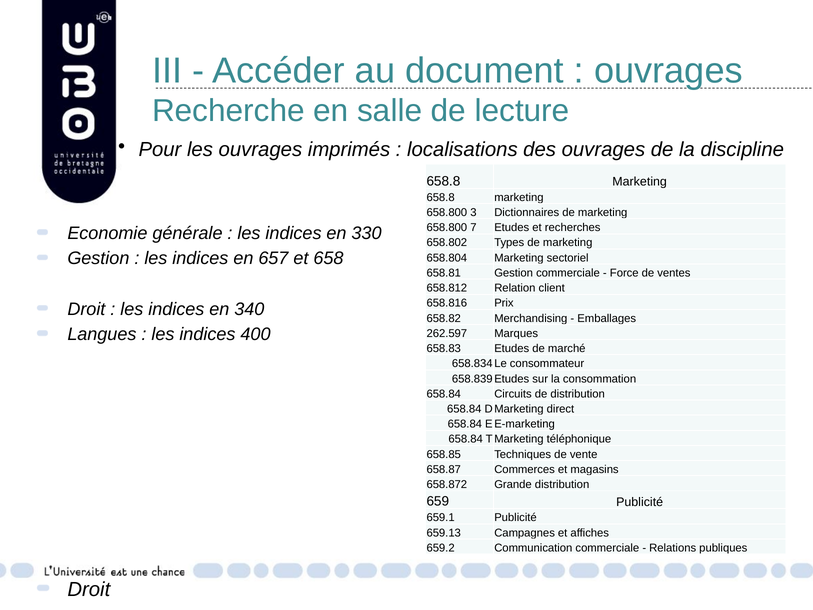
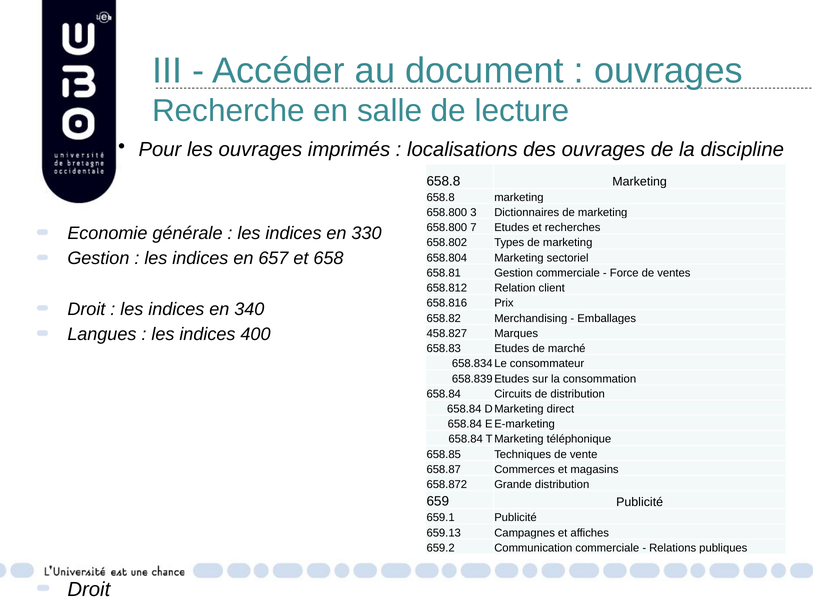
262.597: 262.597 -> 458.827
